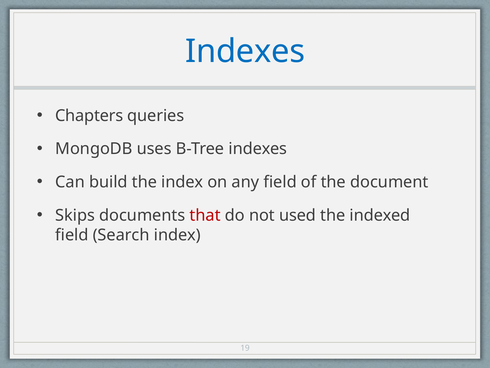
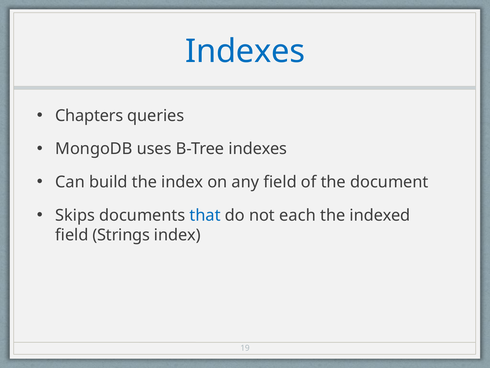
that colour: red -> blue
used: used -> each
Search: Search -> Strings
